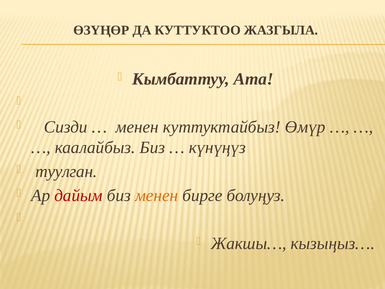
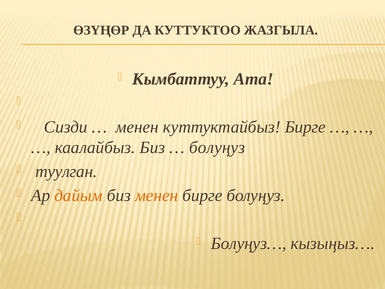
куттуктайбыз Өмүр: Өмүр -> Бирге
күнүңүз at (217, 147): күнүңүз -> болуңуз
дайым colour: red -> orange
Жакшы…: Жакшы… -> Болуңуз…
